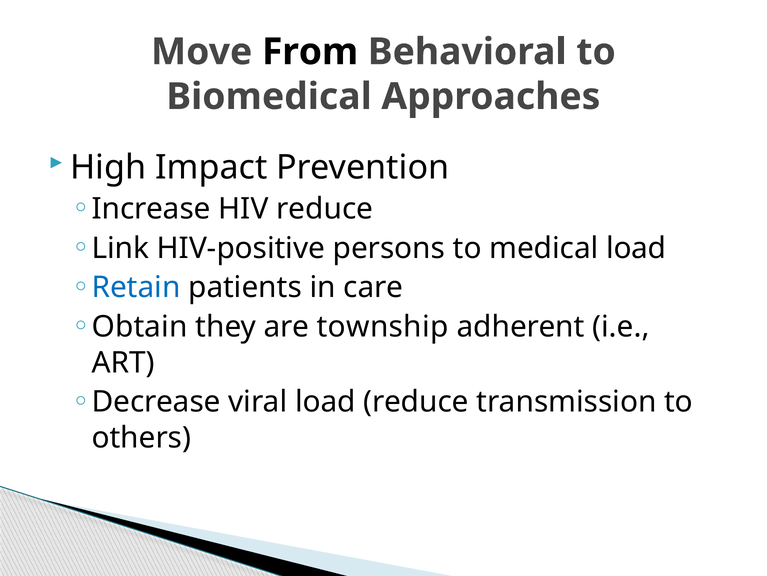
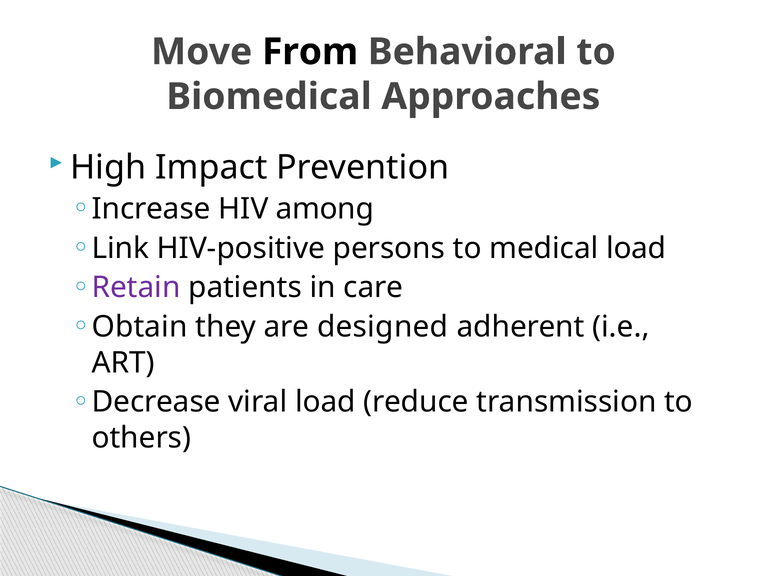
HIV reduce: reduce -> among
Retain colour: blue -> purple
township: township -> designed
